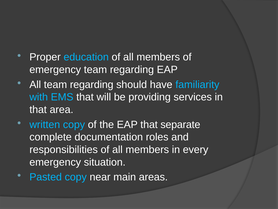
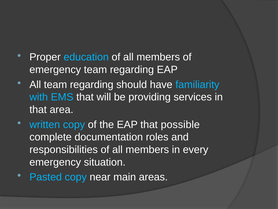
separate: separate -> possible
